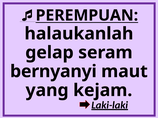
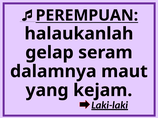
bernyanyi: bernyanyi -> dalamnya
